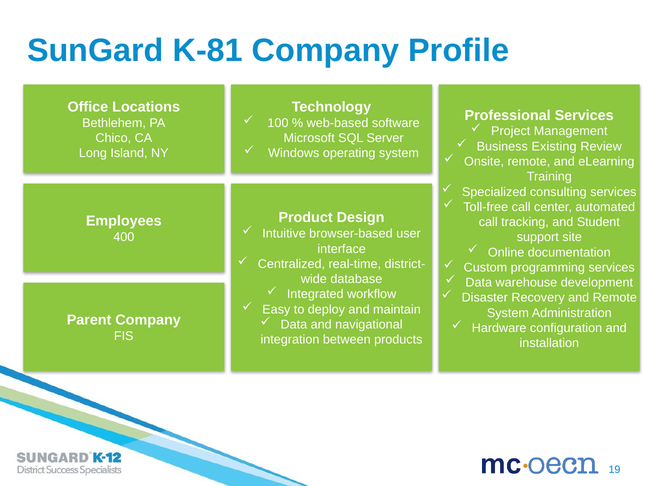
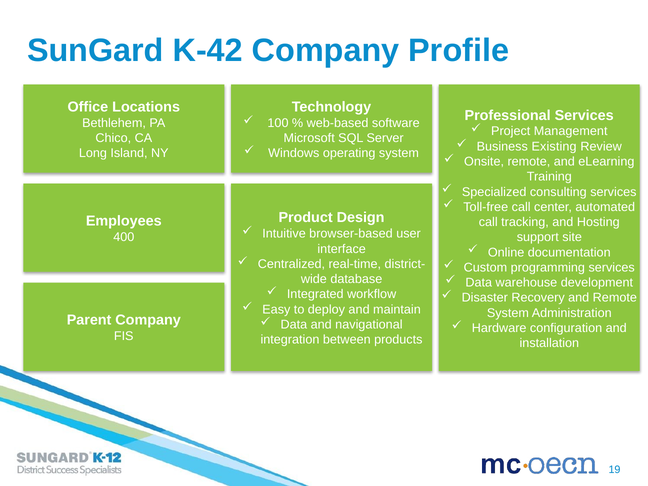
K-81: K-81 -> K-42
Student: Student -> Hosting
